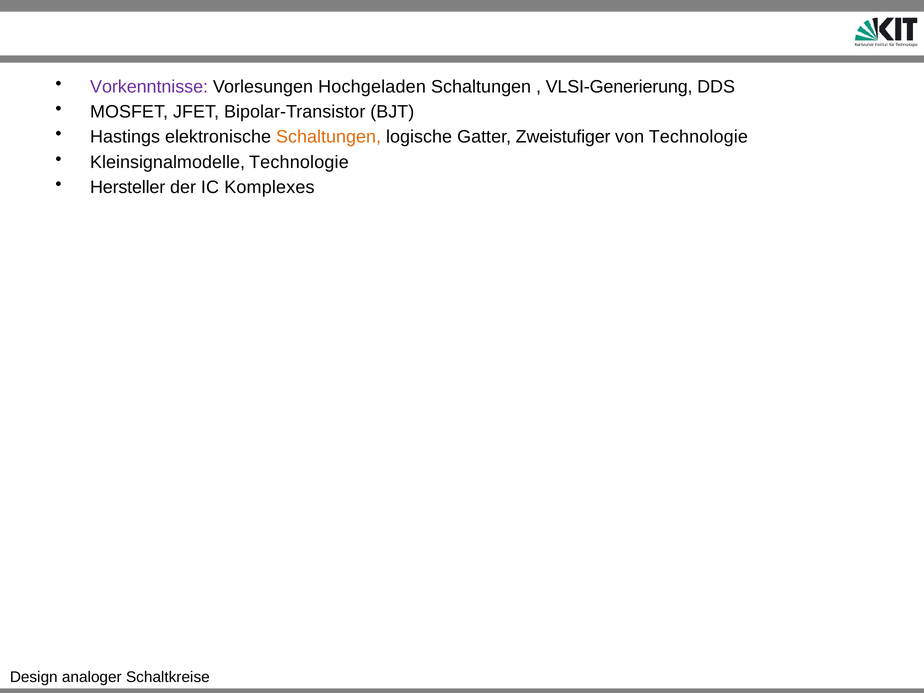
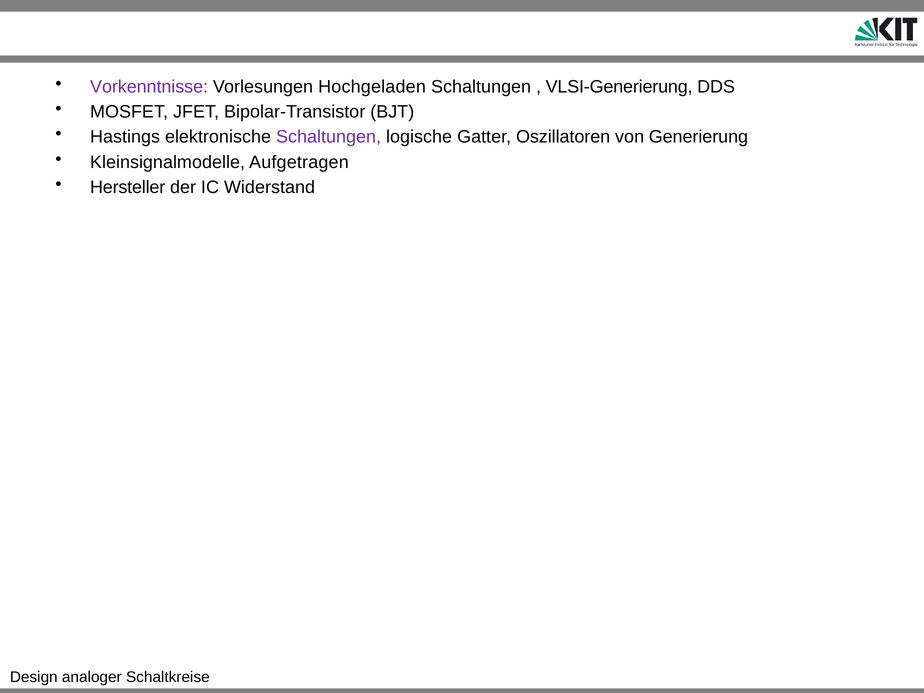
Schaltungen at (329, 137) colour: orange -> purple
Zweistufiger: Zweistufiger -> Oszillatoren
von Technologie: Technologie -> Generierung
Kleinsignalmodelle Technologie: Technologie -> Aufgetragen
Komplexes: Komplexes -> Widerstand
